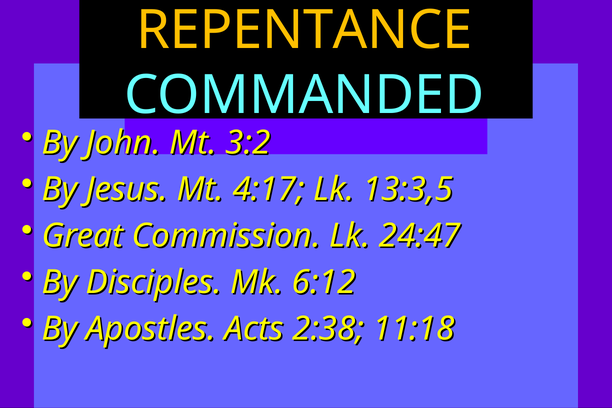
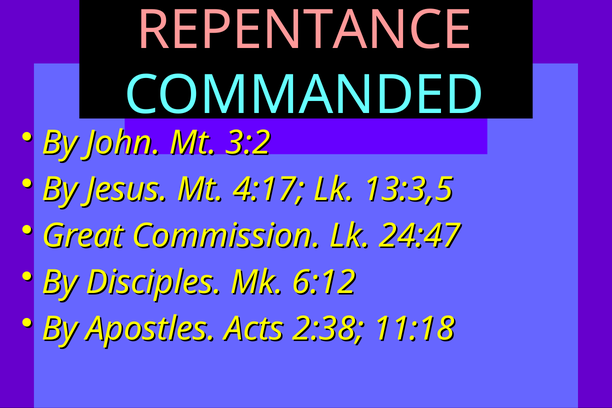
REPENTANCE colour: yellow -> pink
